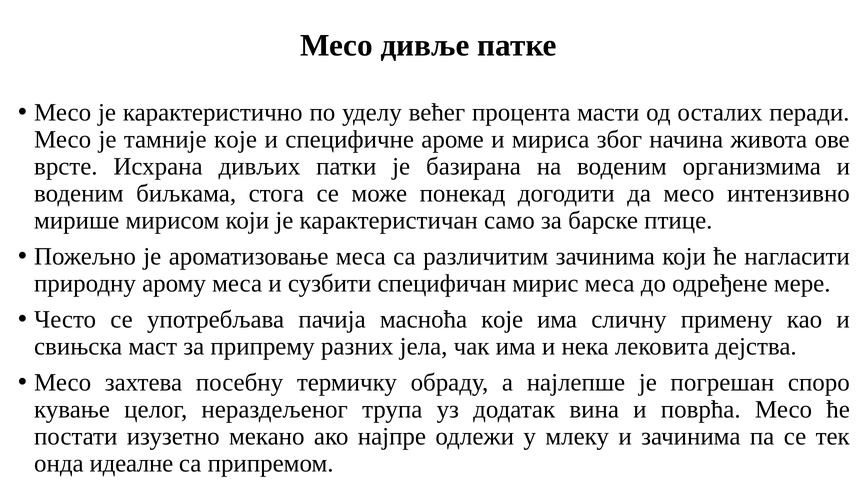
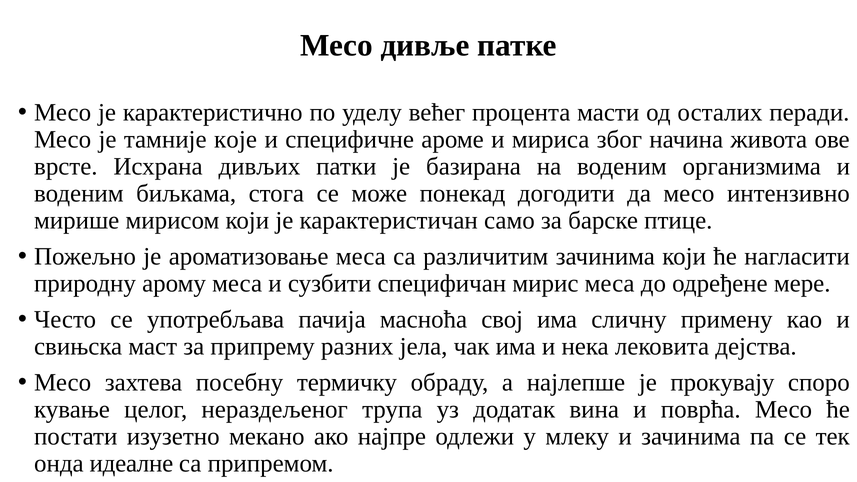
масноћа које: које -> свој
погрешан: погрешан -> прокувају
